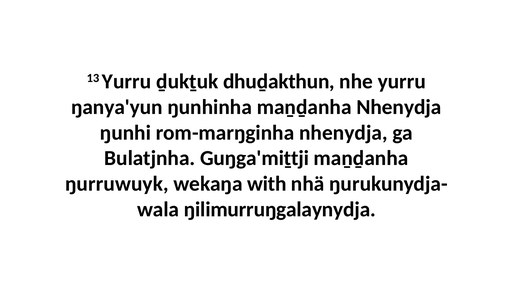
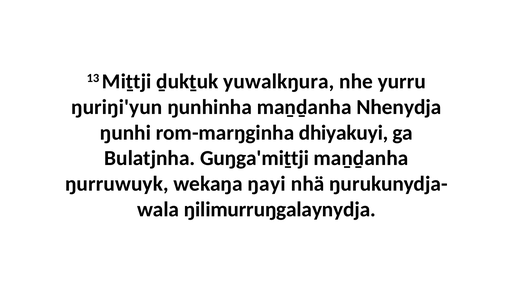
13 Yurru: Yurru -> Miṯtji
dhuḏakthun: dhuḏakthun -> yuwalkŋura
ŋanya'yun: ŋanya'yun -> ŋuriŋi'yun
rom-marŋginha nhenydja: nhenydja -> dhiyakuyi
with: with -> ŋayi
